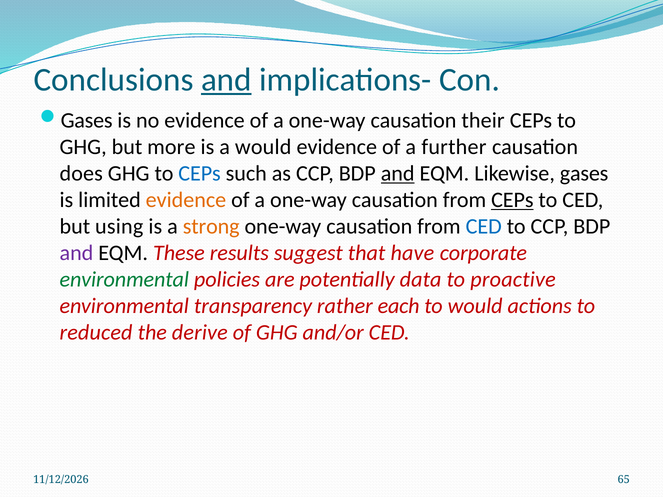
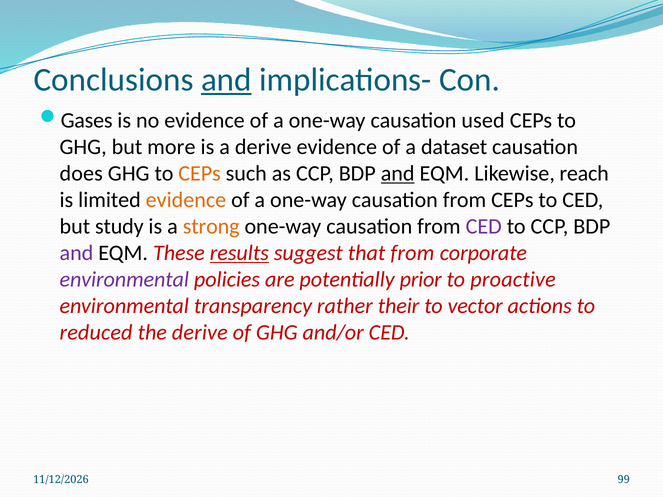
their: their -> used
a would: would -> derive
further: further -> dataset
CEPs at (200, 174) colour: blue -> orange
Likewise gases: gases -> reach
CEPs at (512, 200) underline: present -> none
using: using -> study
CED at (484, 227) colour: blue -> purple
results underline: none -> present
that have: have -> from
environmental at (124, 280) colour: green -> purple
data: data -> prior
each: each -> their
to would: would -> vector
65: 65 -> 99
